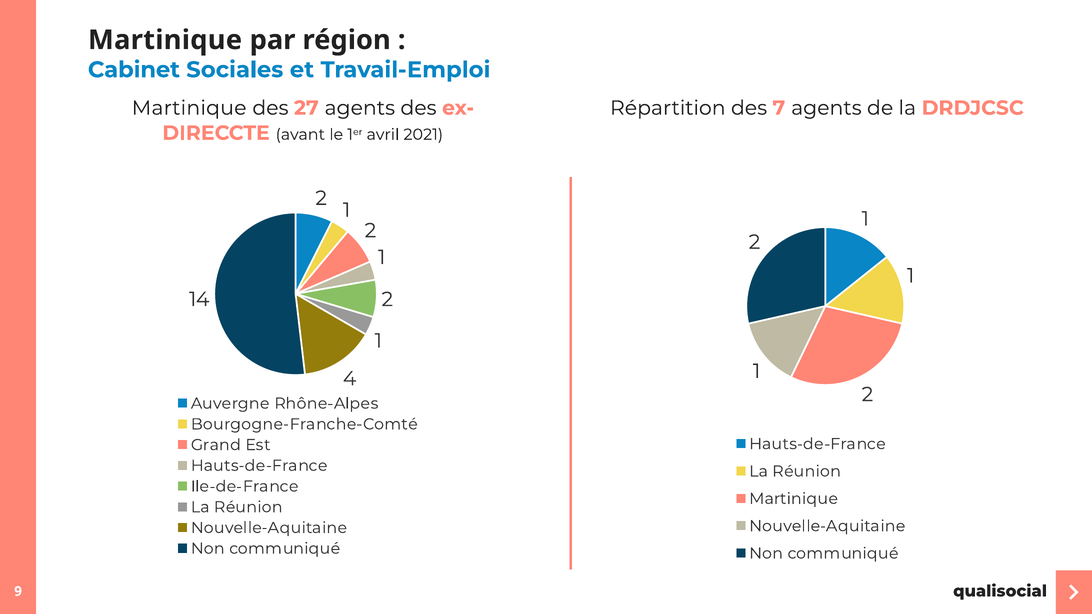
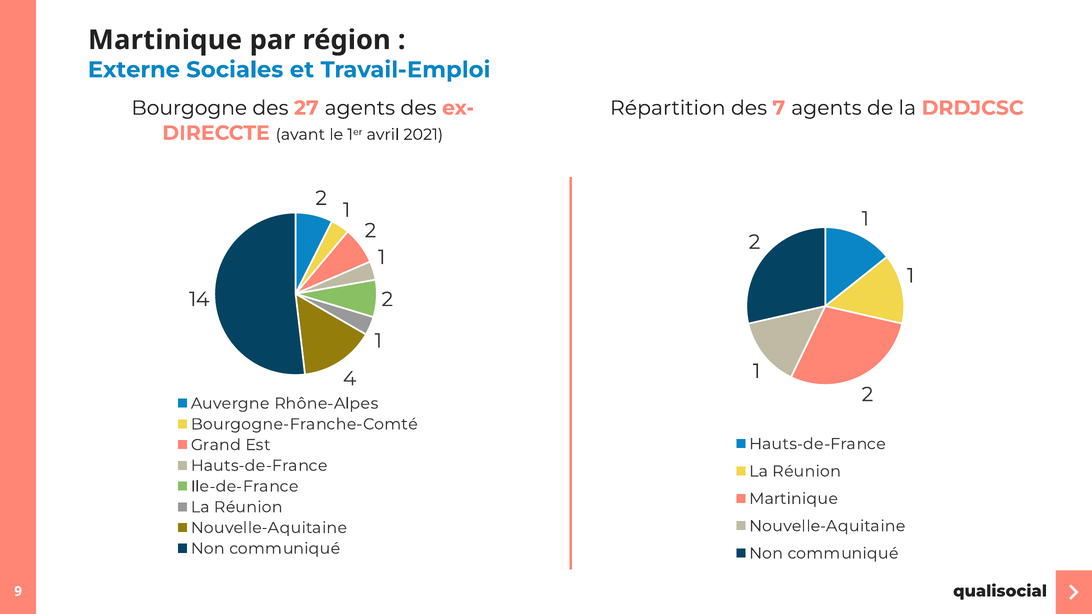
Cabinet: Cabinet -> Externe
Martinique at (189, 108): Martinique -> Bourgogne
